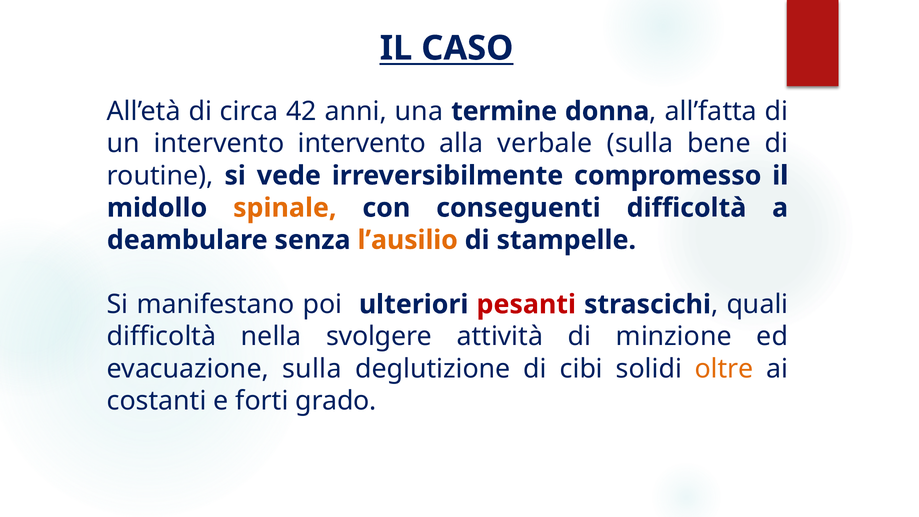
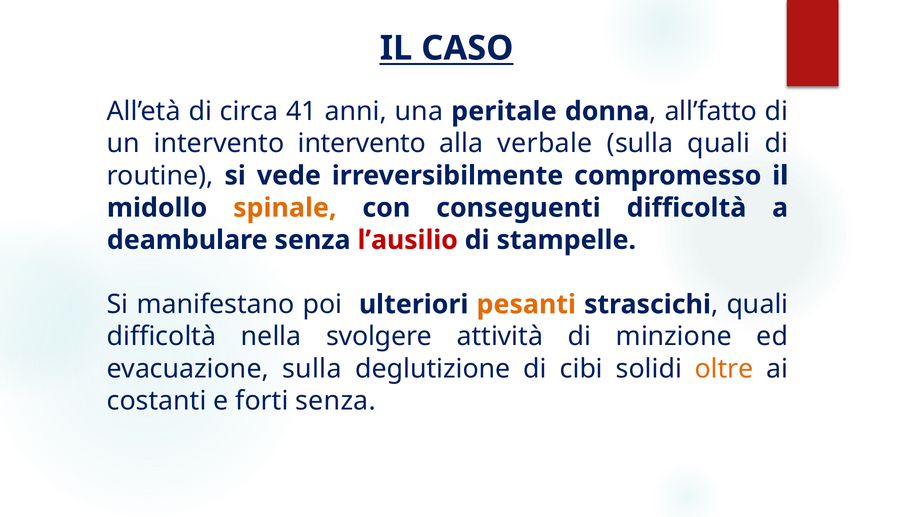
42: 42 -> 41
termine: termine -> peritale
all’fatta: all’fatta -> all’fatto
sulla bene: bene -> quali
l’ausilio colour: orange -> red
pesanti colour: red -> orange
forti grado: grado -> senza
